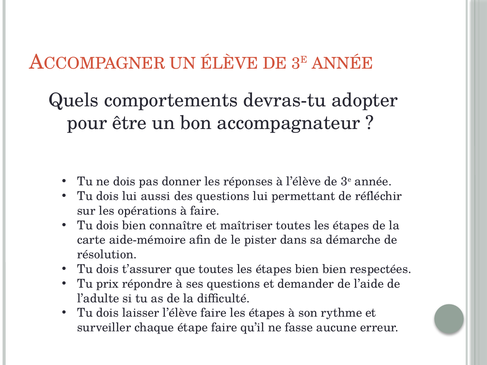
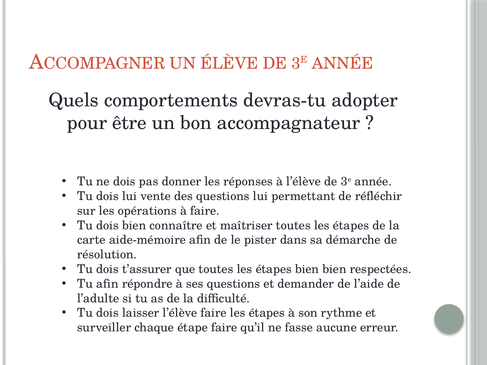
aussi: aussi -> vente
Tu prix: prix -> afin
